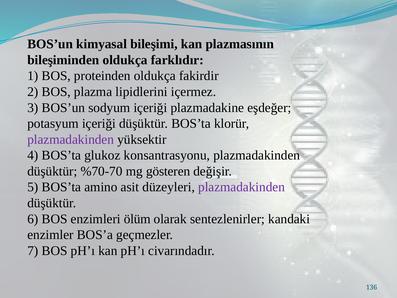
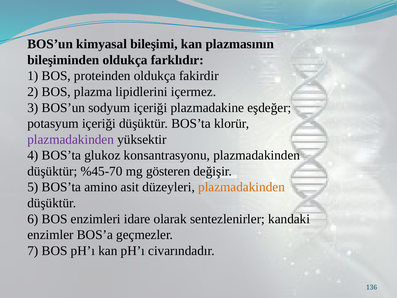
%70-70: %70-70 -> %45-70
plazmadakinden at (242, 187) colour: purple -> orange
ölüm: ölüm -> idare
